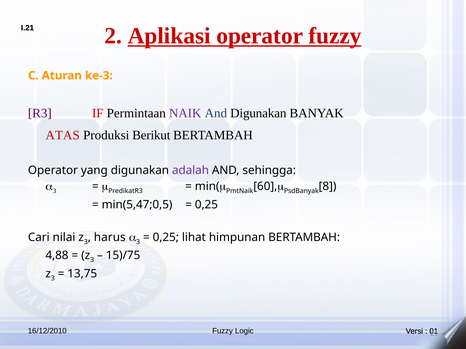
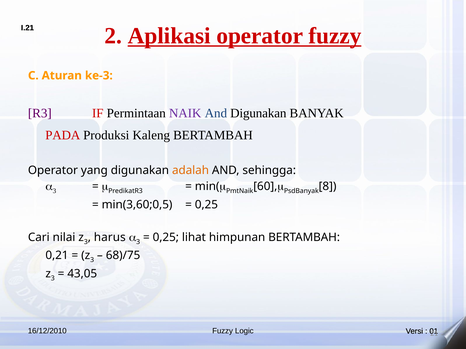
ATAS: ATAS -> PADA
Berikut: Berikut -> Kaleng
adalah colour: purple -> orange
min(5,47;0,5: min(5,47;0,5 -> min(3,60;0,5
4,88: 4,88 -> 0,21
15)/75: 15)/75 -> 68)/75
13,75: 13,75 -> 43,05
